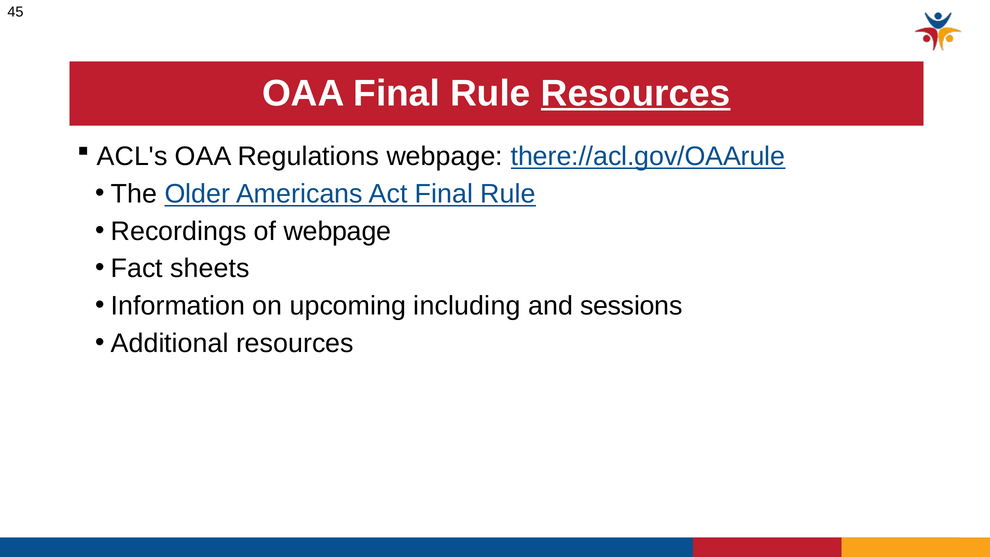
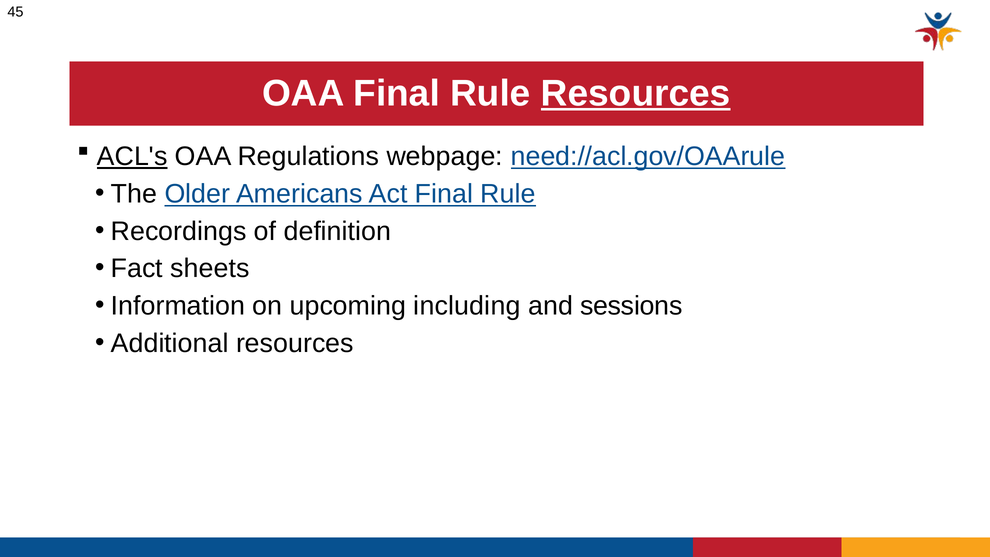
ACL's underline: none -> present
there://acl.gov/OAArule: there://acl.gov/OAArule -> need://acl.gov/OAArule
of webpage: webpage -> definition
